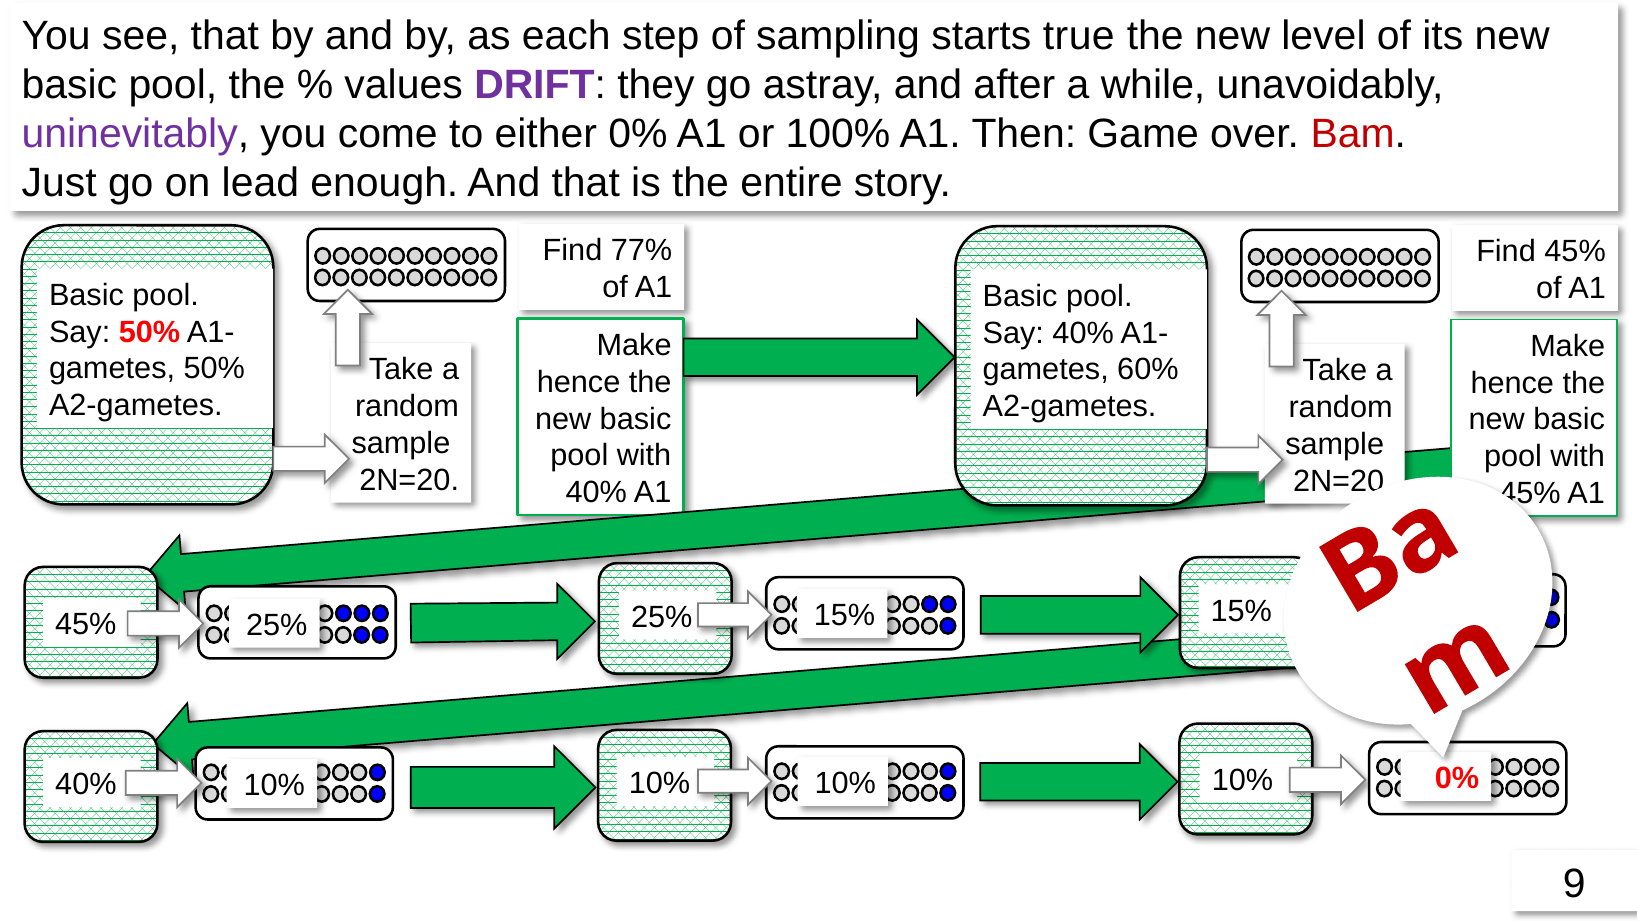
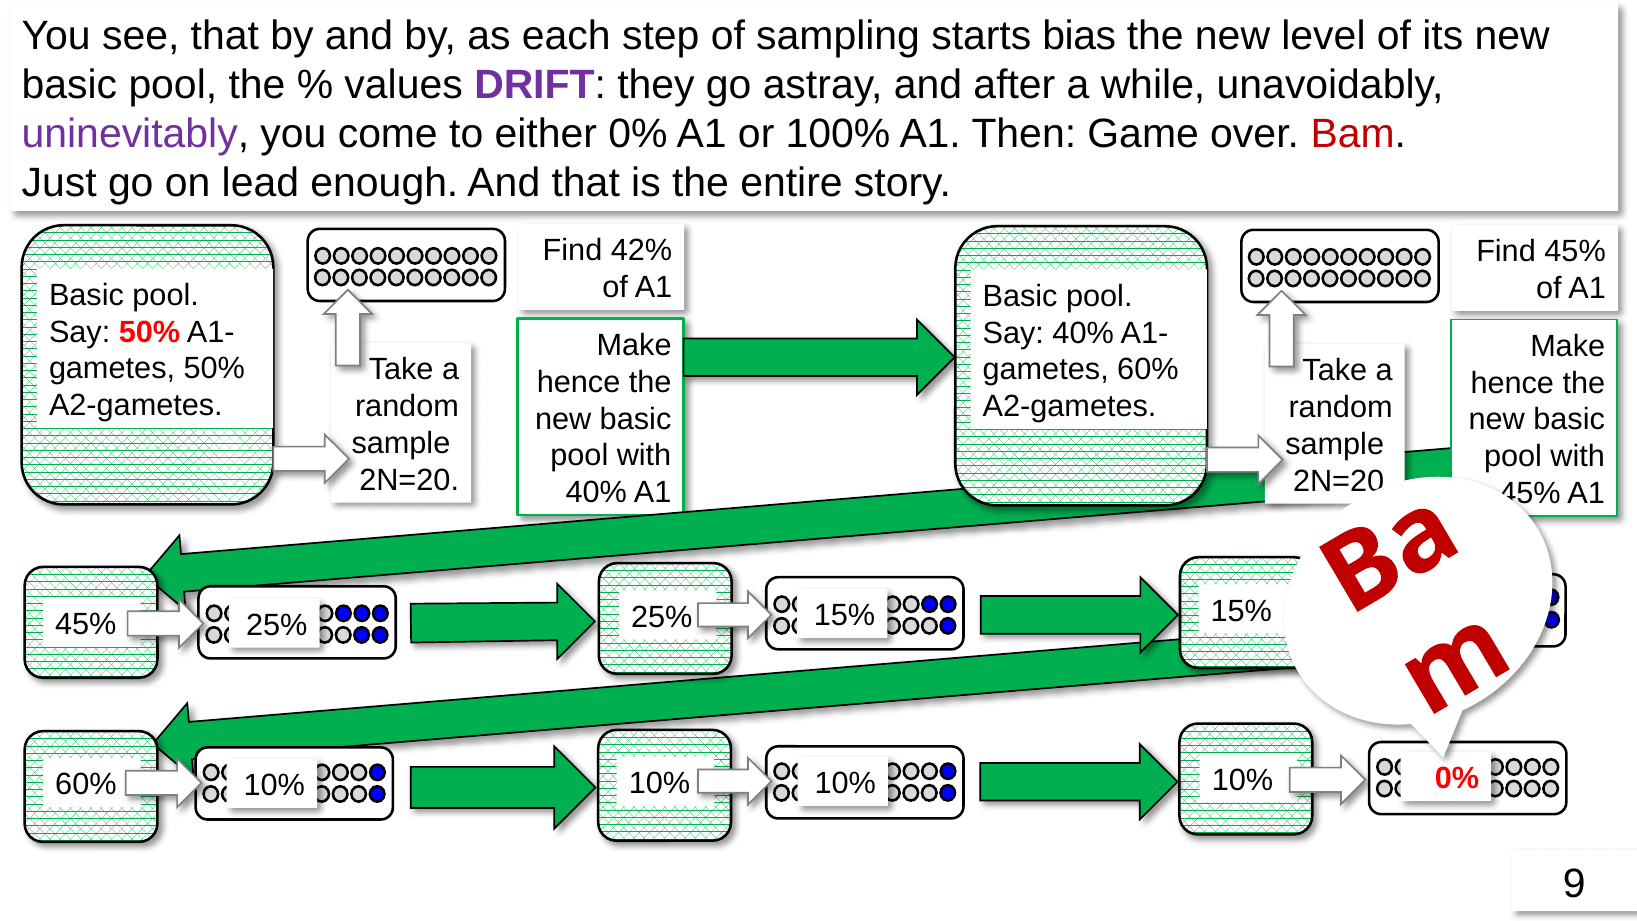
true: true -> bias
77%: 77% -> 42%
40% at (86, 785): 40% -> 60%
